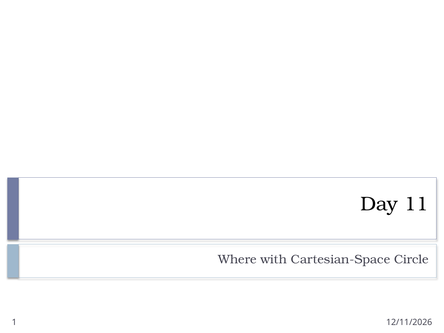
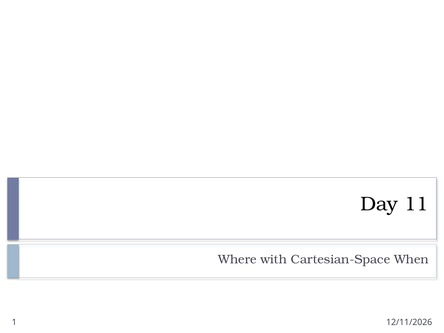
Circle: Circle -> When
